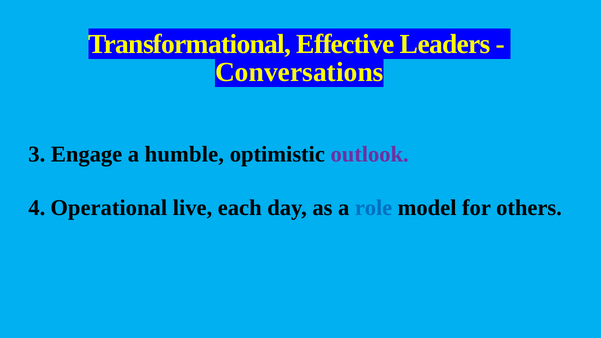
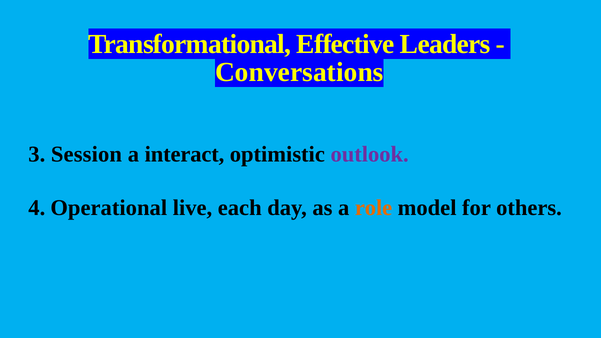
Engage: Engage -> Session
humble: humble -> interact
role colour: blue -> orange
